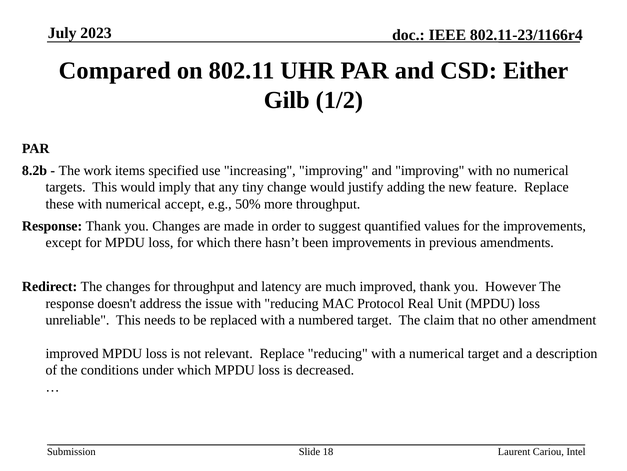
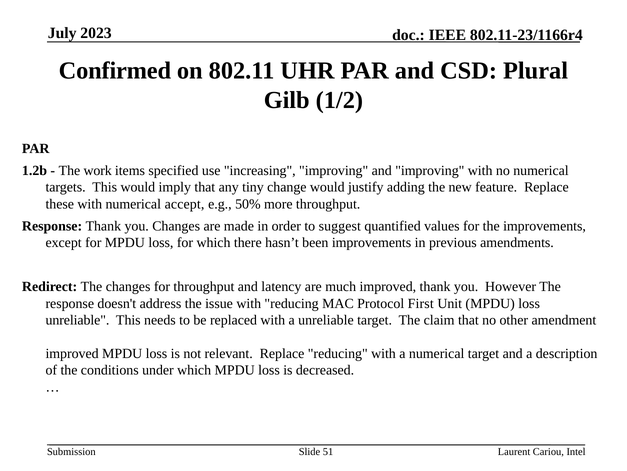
Compared: Compared -> Confirmed
Either: Either -> Plural
8.2b: 8.2b -> 1.2b
Real: Real -> First
a numbered: numbered -> unreliable
18: 18 -> 51
